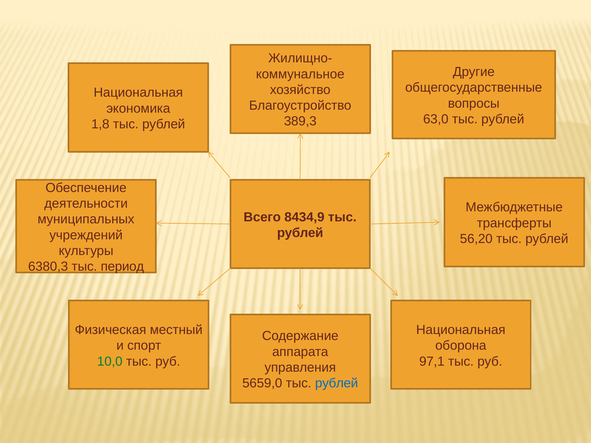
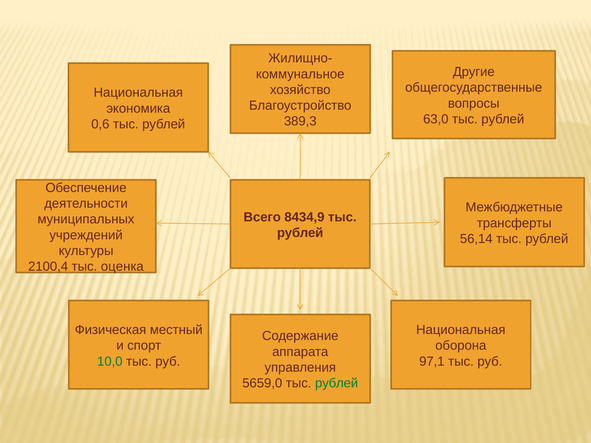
1,8: 1,8 -> 0,6
56,20: 56,20 -> 56,14
6380,3: 6380,3 -> 2100,4
период: период -> оценка
рублей at (337, 383) colour: blue -> green
